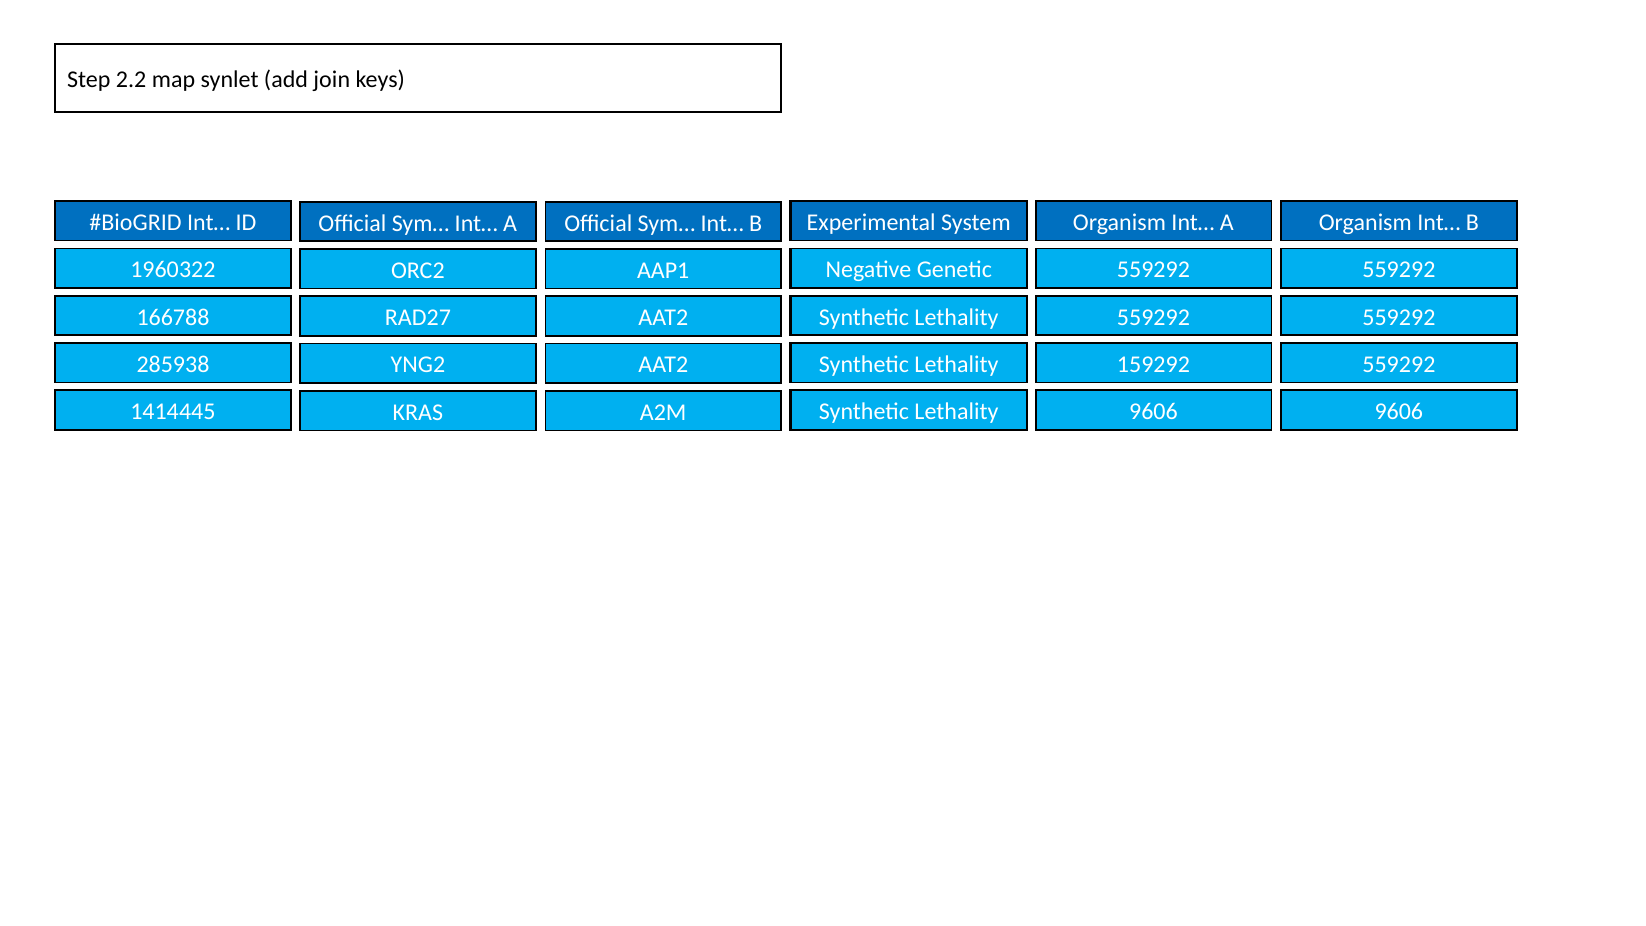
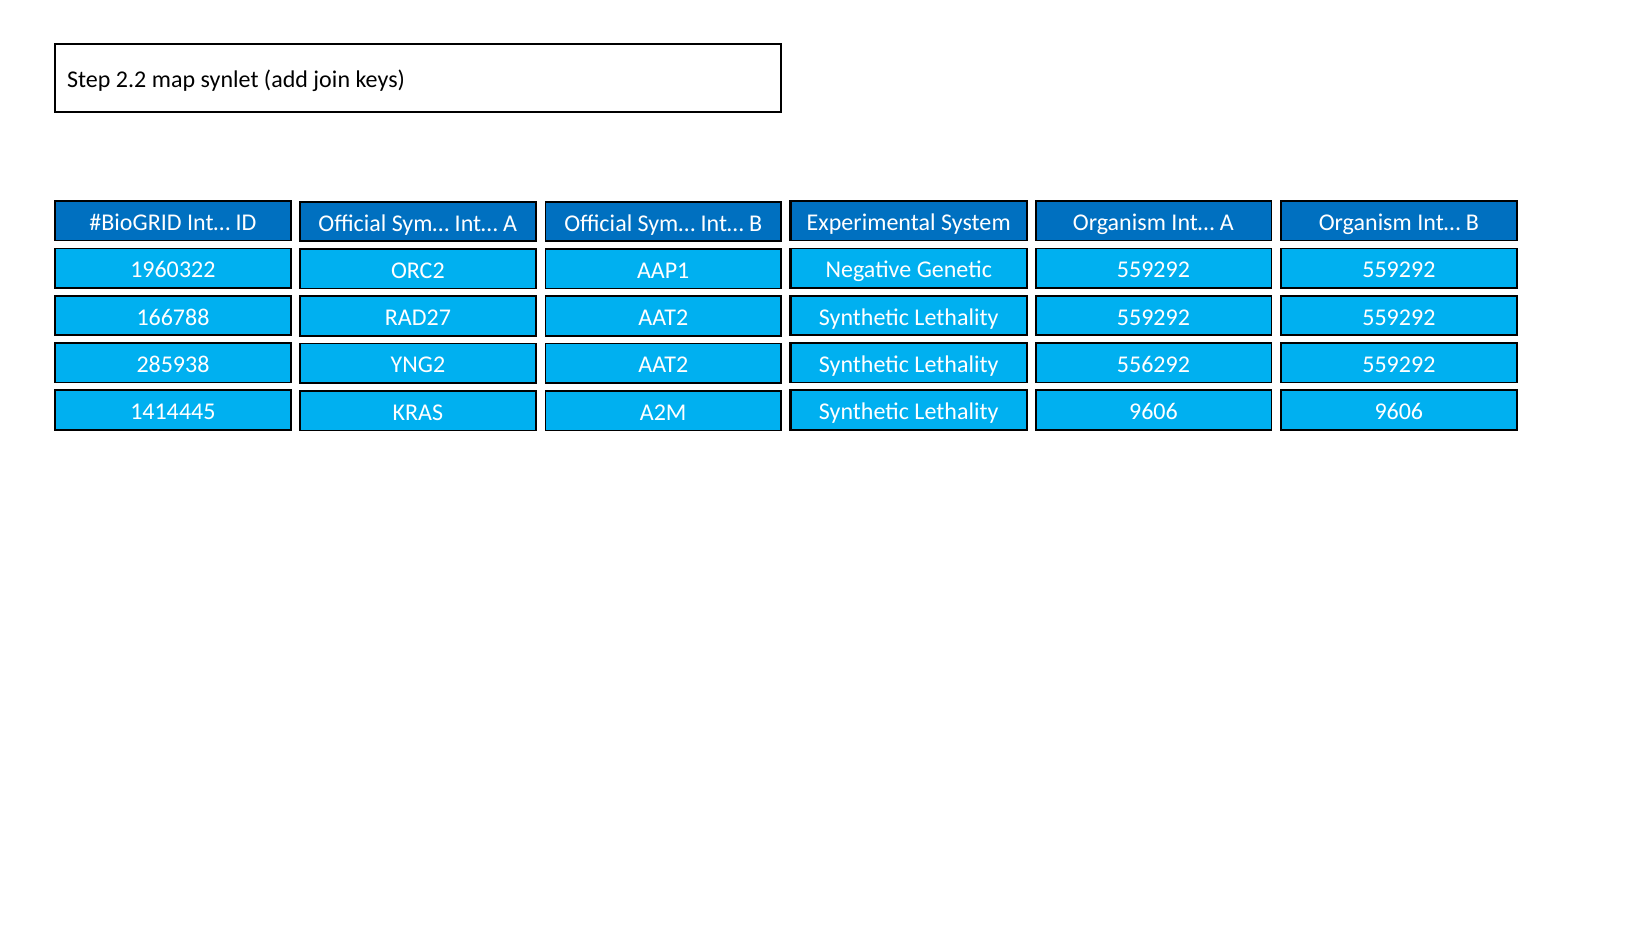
159292: 159292 -> 556292
